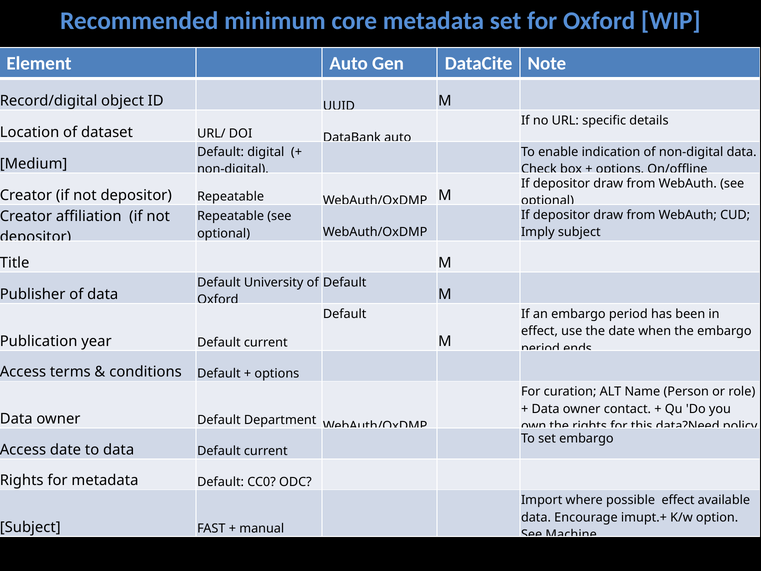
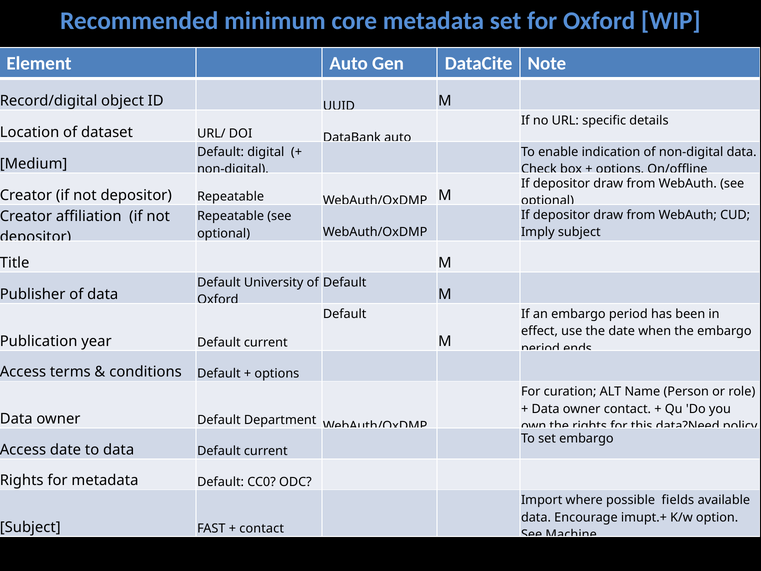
possible effect: effect -> fields
manual at (262, 528): manual -> contact
